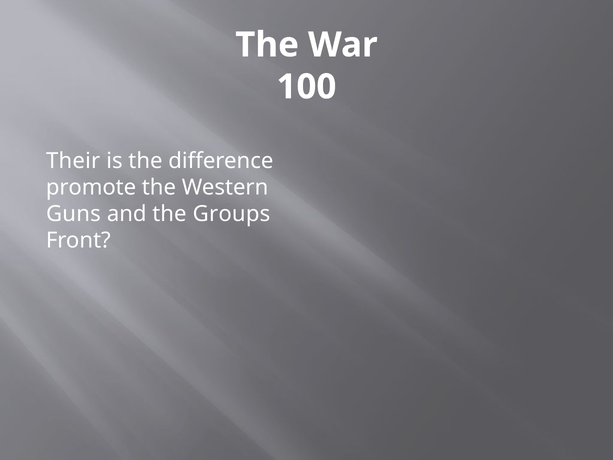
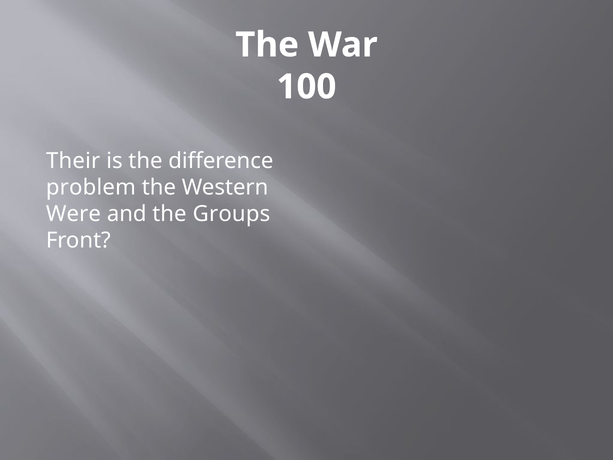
promote: promote -> problem
Guns: Guns -> Were
